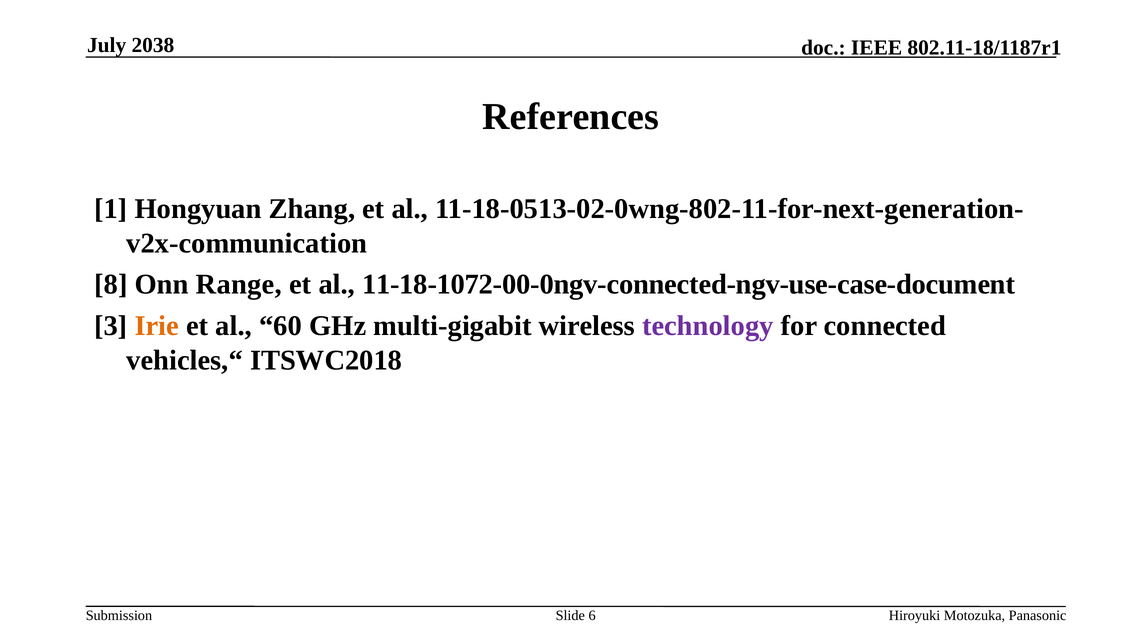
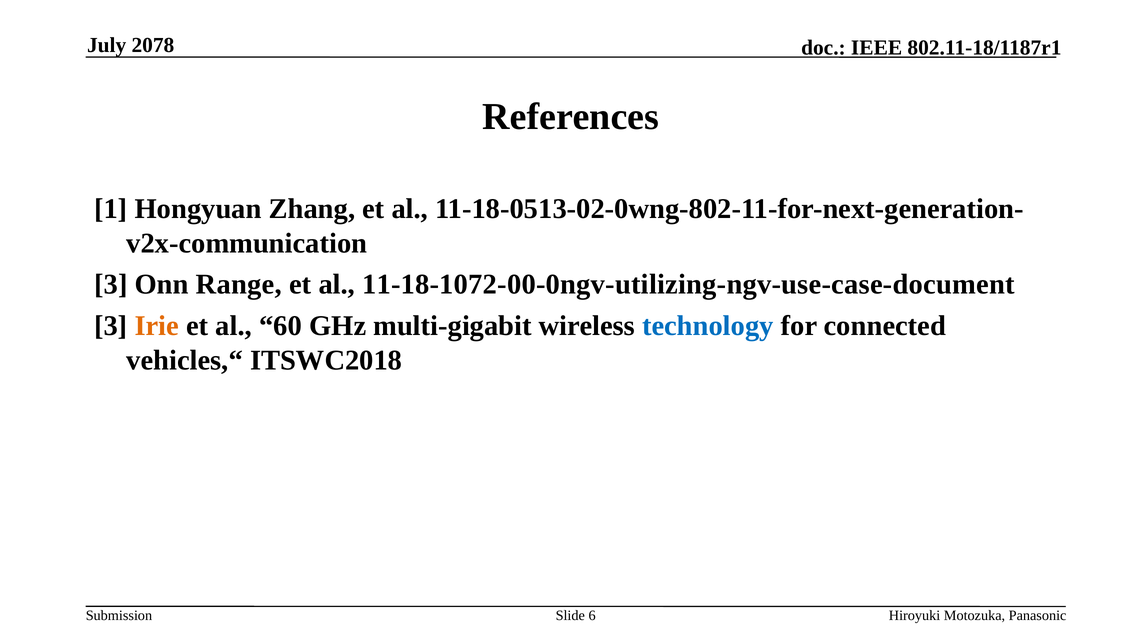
2038: 2038 -> 2078
8 at (111, 285): 8 -> 3
11-18-1072-00-0ngv-connected-ngv-use-case-document: 11-18-1072-00-0ngv-connected-ngv-use-case-document -> 11-18-1072-00-0ngv-utilizing-ngv-use-case-document
technology colour: purple -> blue
